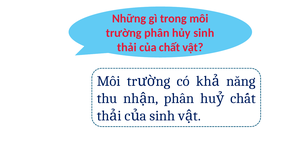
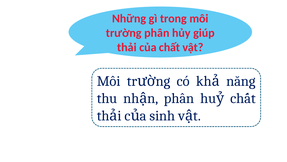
hủy sinh: sinh -> giúp
